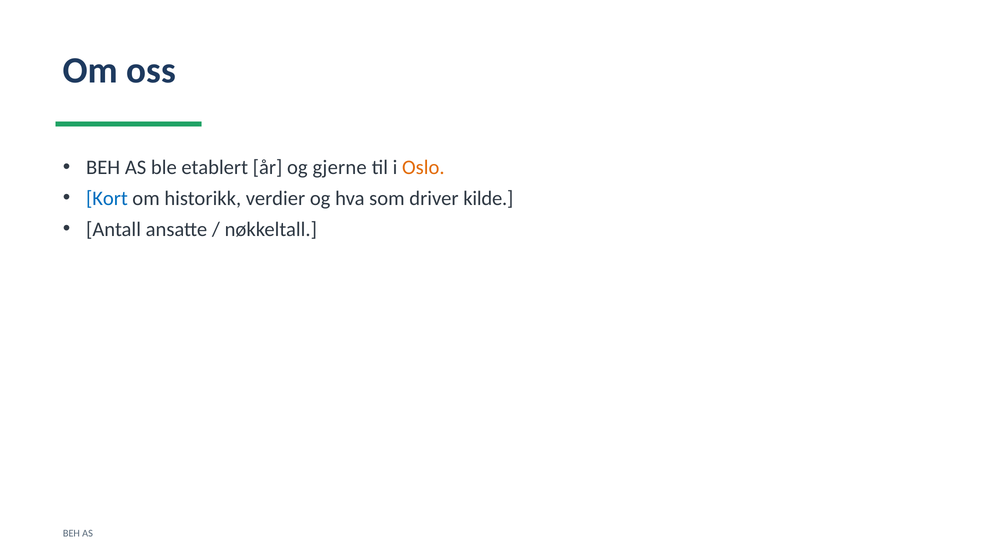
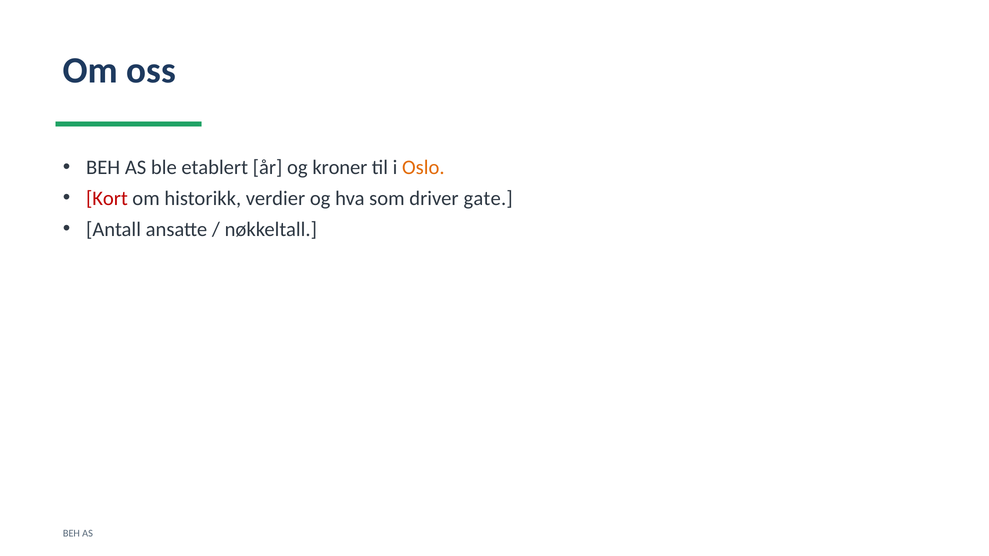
gjerne: gjerne -> kroner
Kort colour: blue -> red
kilde: kilde -> gate
